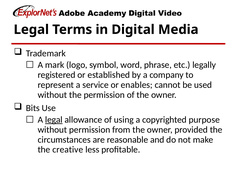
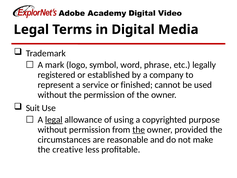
enables: enables -> finished
Bits: Bits -> Suit
the at (139, 129) underline: none -> present
